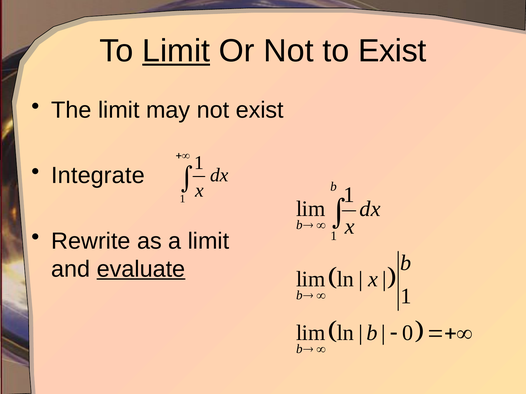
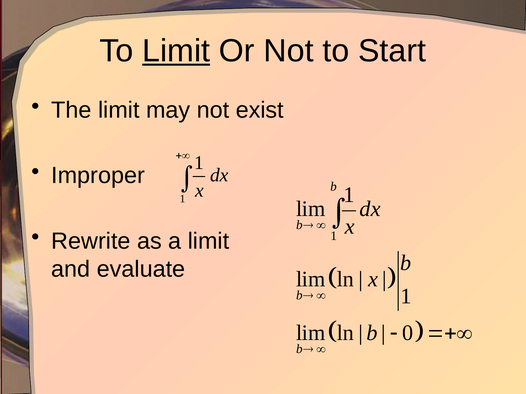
to Exist: Exist -> Start
Integrate: Integrate -> Improper
evaluate underline: present -> none
